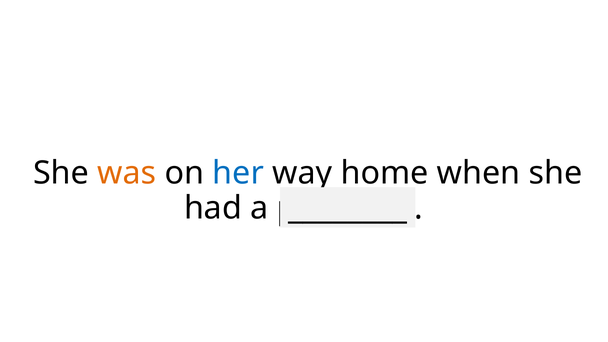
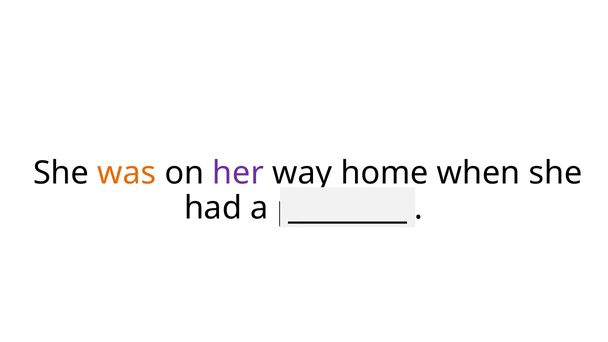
her colour: blue -> purple
